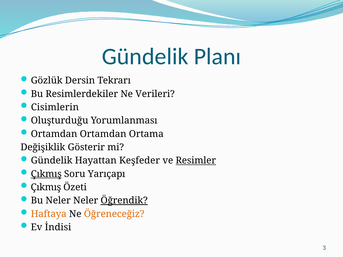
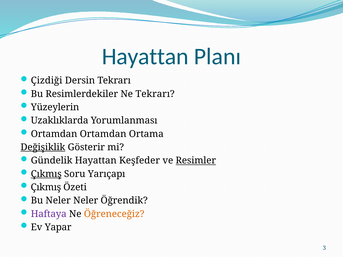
Gündelik at (145, 57): Gündelik -> Hayattan
Gözlük: Gözlük -> Çizdiği
Ne Verileri: Verileri -> Tekrarı
Cisimlerin: Cisimlerin -> Yüzeylerin
Oluşturduğu: Oluşturduğu -> Uzaklıklarda
Değişiklik underline: none -> present
Öğrendik underline: present -> none
Haftaya colour: orange -> purple
İndisi: İndisi -> Yapar
